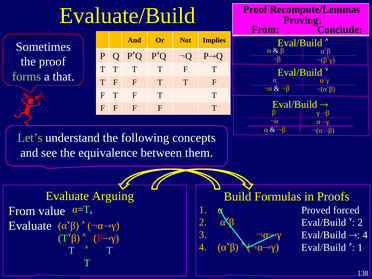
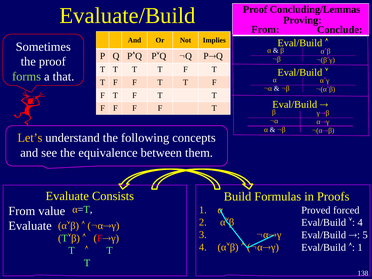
Recompute/Lemmas: Recompute/Lemmas -> Concluding/Lemmas
Let’s colour: light green -> yellow
Arguing: Arguing -> Consists
2 at (360, 223): 2 -> 4
4 at (365, 235): 4 -> 5
